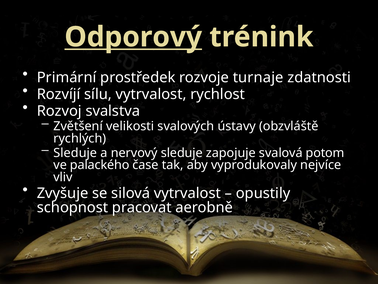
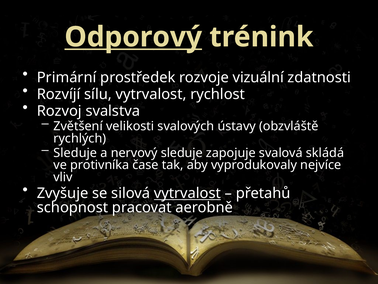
turnaje: turnaje -> vizuální
potom: potom -> skládá
palackého: palackého -> protivníka
vytrvalost at (187, 193) underline: none -> present
opustily: opustily -> přetahů
